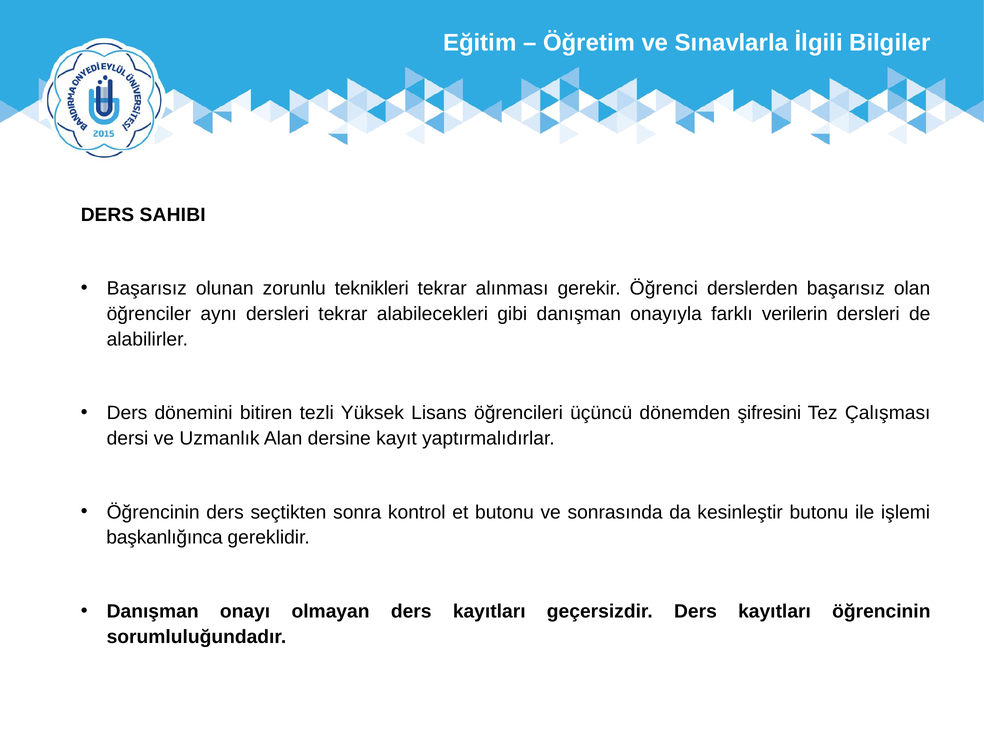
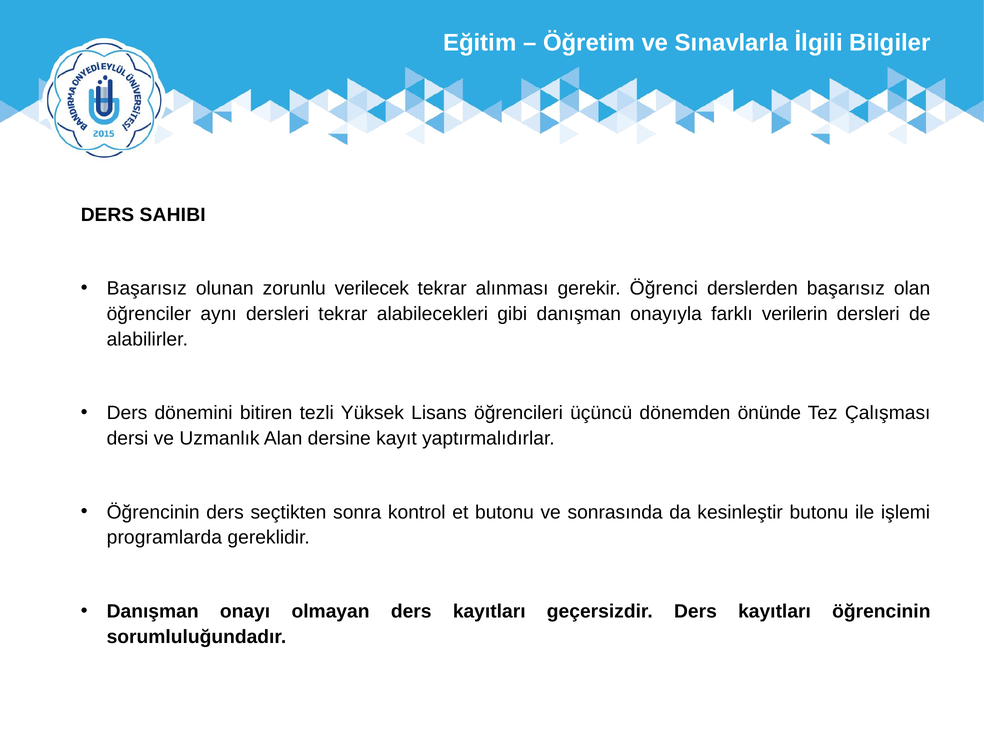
teknikleri: teknikleri -> verilecek
şifresini: şifresini -> önünde
başkanlığınca: başkanlığınca -> programlarda
